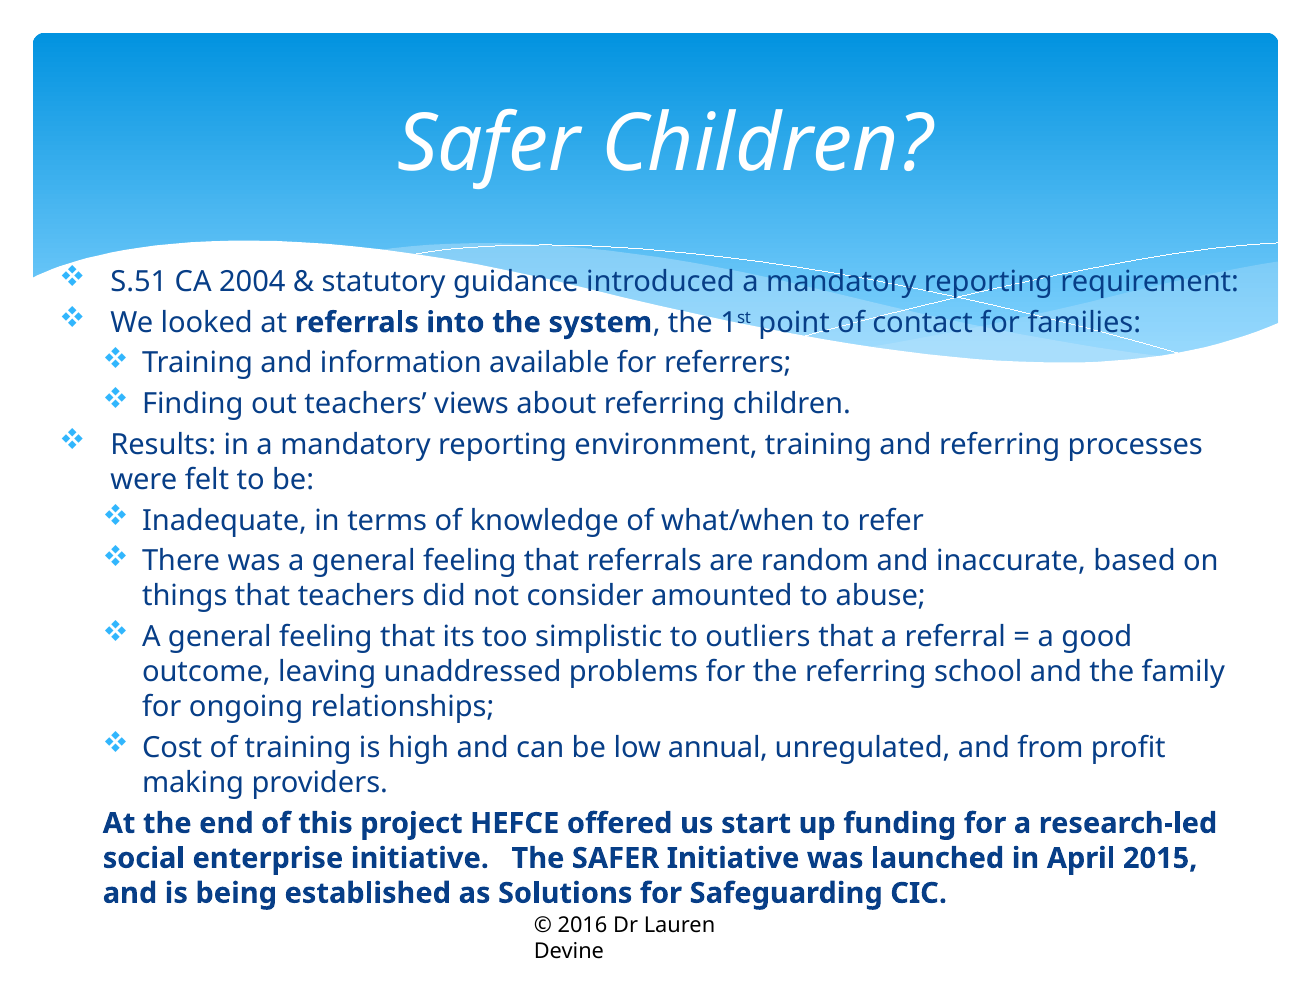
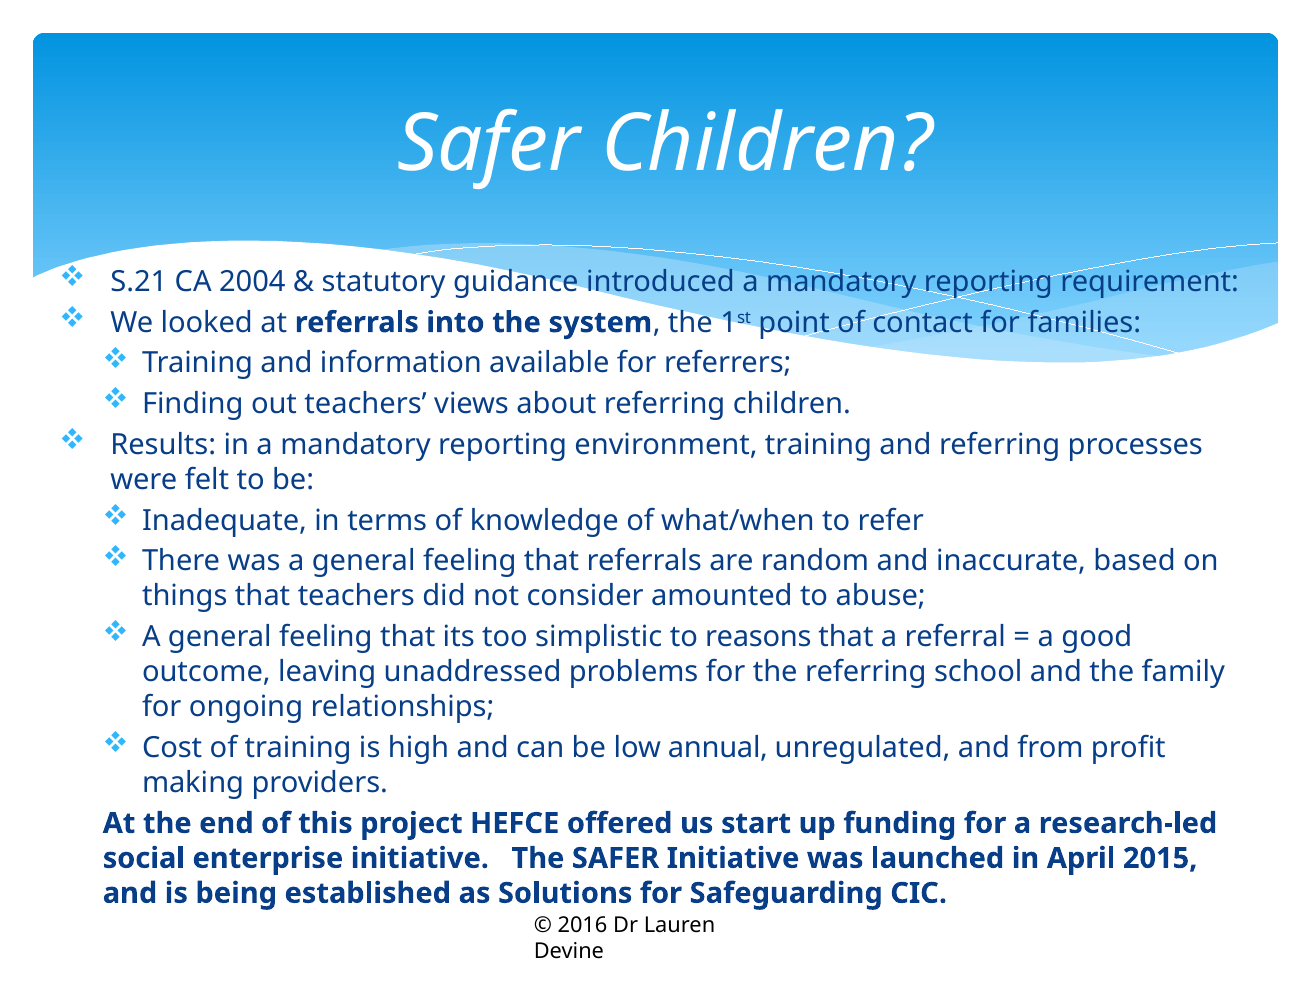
S.51: S.51 -> S.21
outliers: outliers -> reasons
